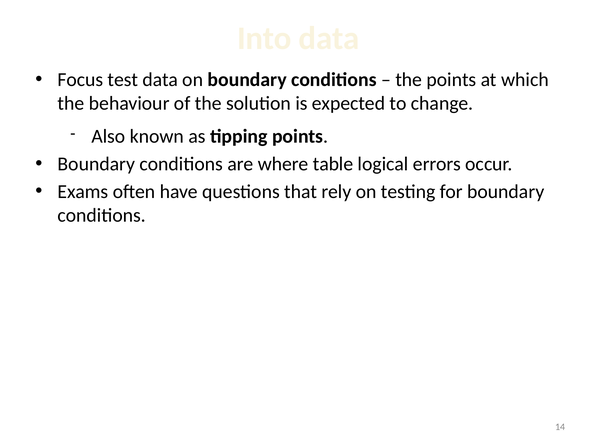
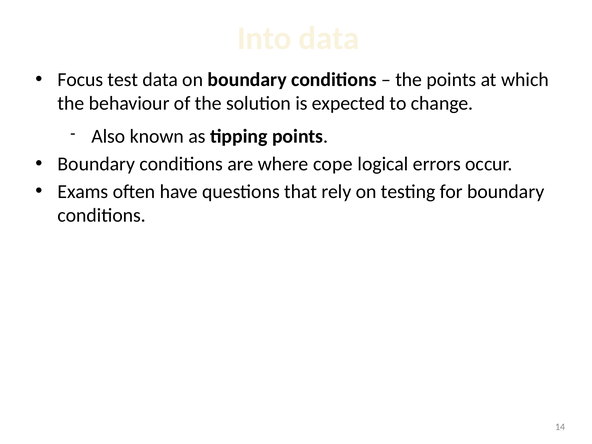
table: table -> cope
